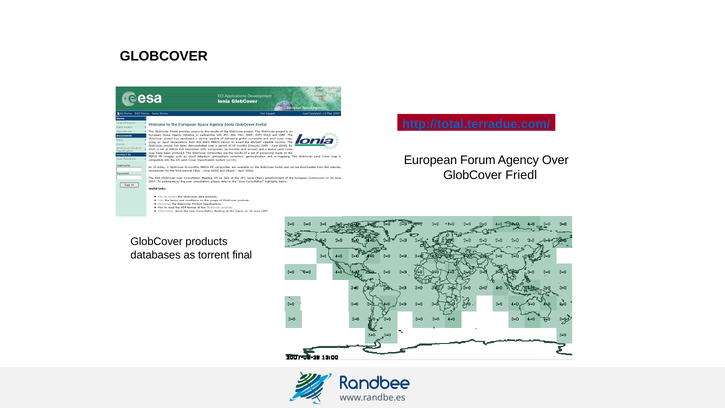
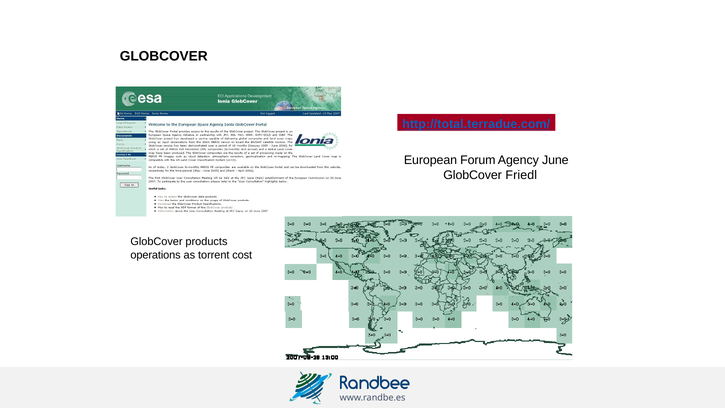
Over: Over -> June
databases: databases -> operations
final: final -> cost
